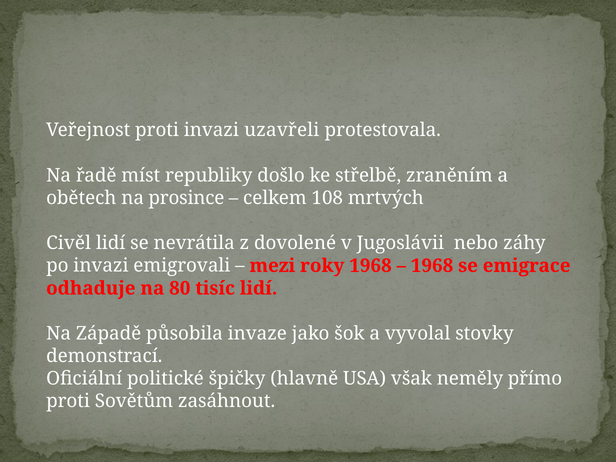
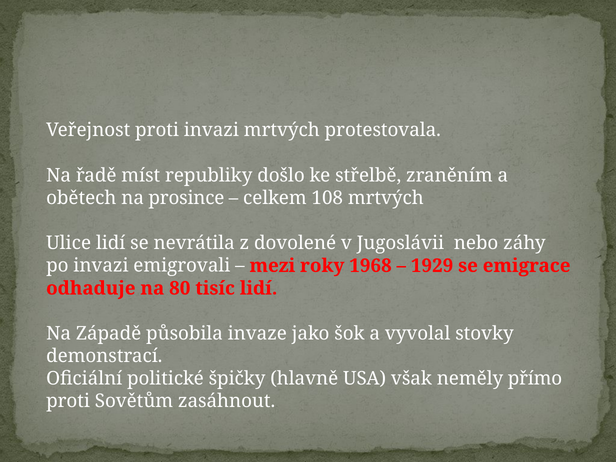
invazi uzavřeli: uzavřeli -> mrtvých
Civěl: Civěl -> Ulice
1968 at (432, 266): 1968 -> 1929
